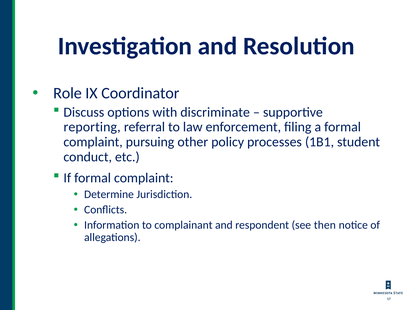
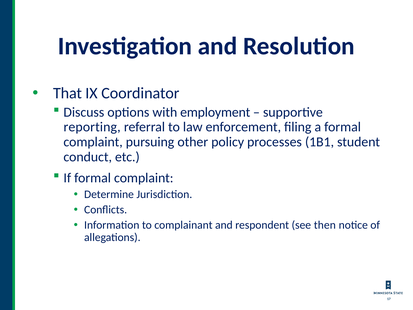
Role: Role -> That
discriminate: discriminate -> employment
